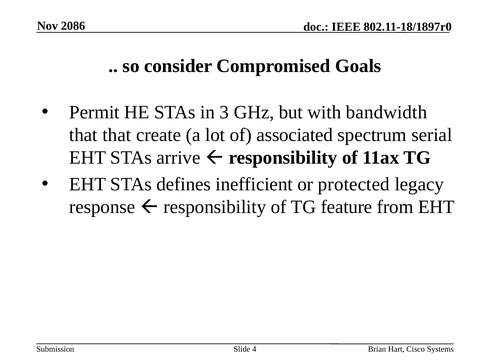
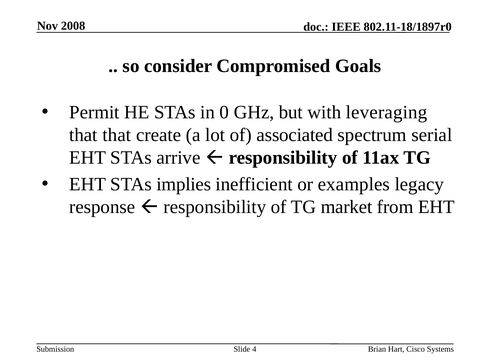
2086: 2086 -> 2008
3: 3 -> 0
bandwidth: bandwidth -> leveraging
defines: defines -> implies
protected: protected -> examples
feature: feature -> market
